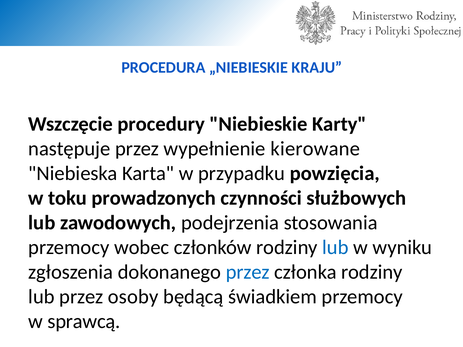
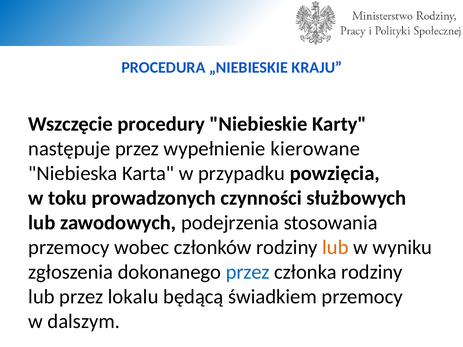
lub at (335, 248) colour: blue -> orange
osoby: osoby -> lokalu
sprawcą: sprawcą -> dalszym
